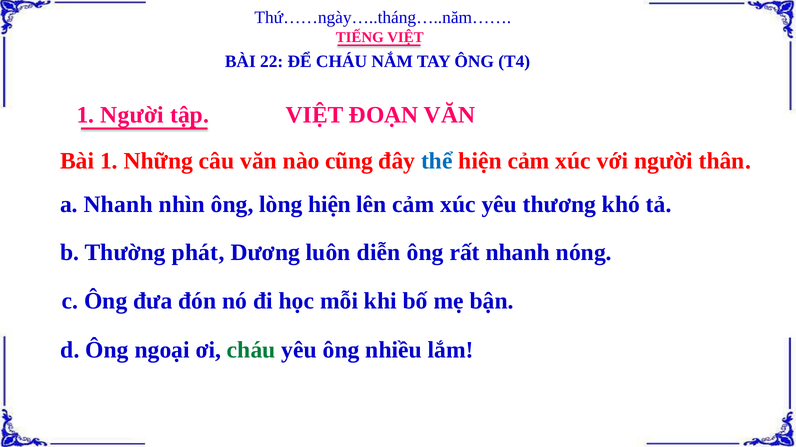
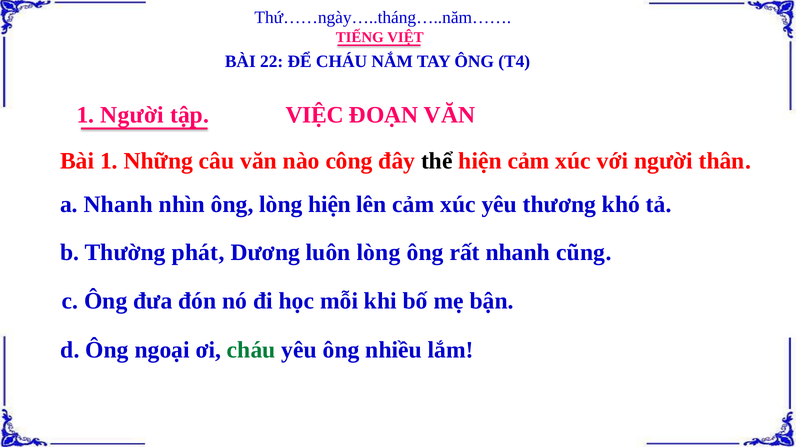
tập VIỆT: VIỆT -> VIỆC
cũng: cũng -> công
thể colour: blue -> black
luôn diễn: diễn -> lòng
nóng: nóng -> cũng
